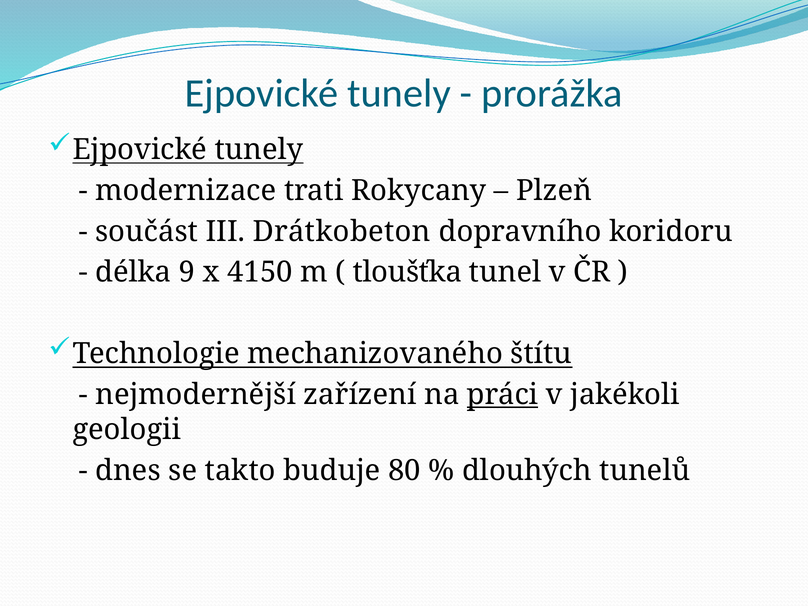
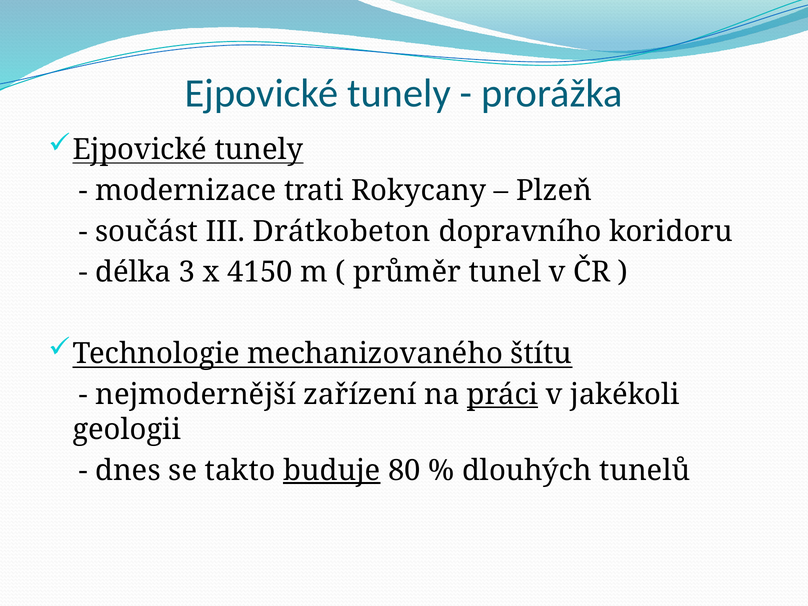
9: 9 -> 3
tloušťka: tloušťka -> průměr
buduje underline: none -> present
